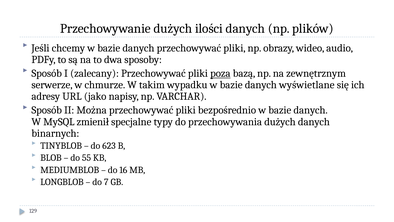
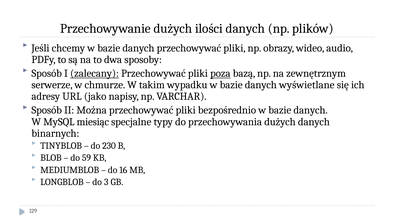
zalecany underline: none -> present
zmienił: zmienił -> miesiąc
623: 623 -> 230
55: 55 -> 59
7: 7 -> 3
